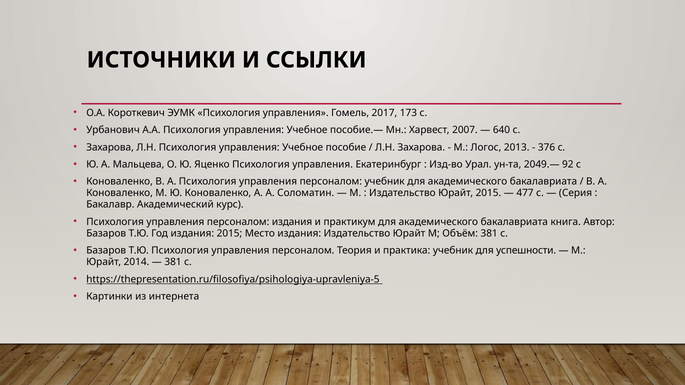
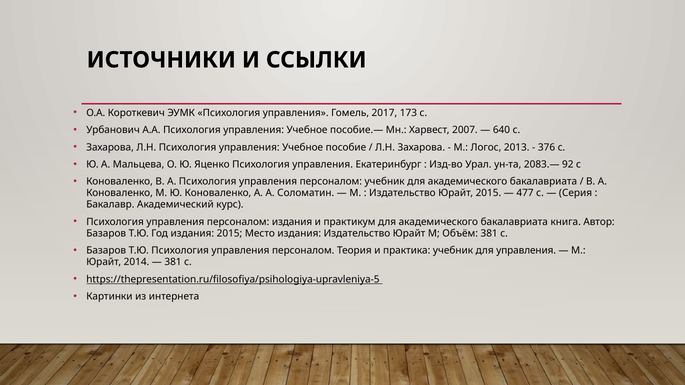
2049.—: 2049.— -> 2083.—
для успешности: успешности -> управления
